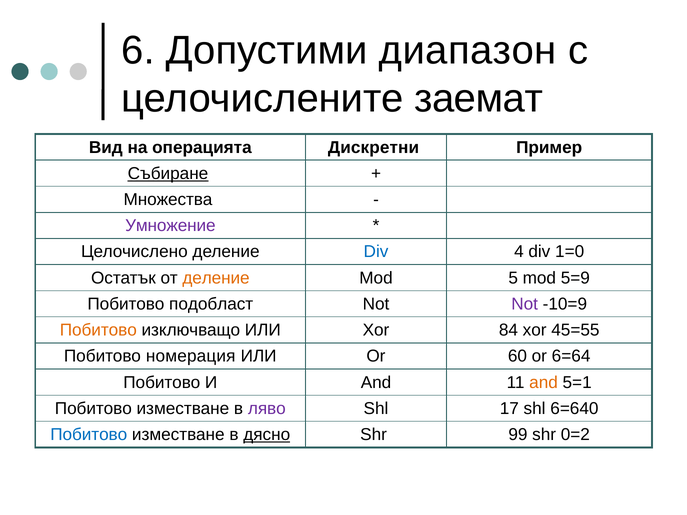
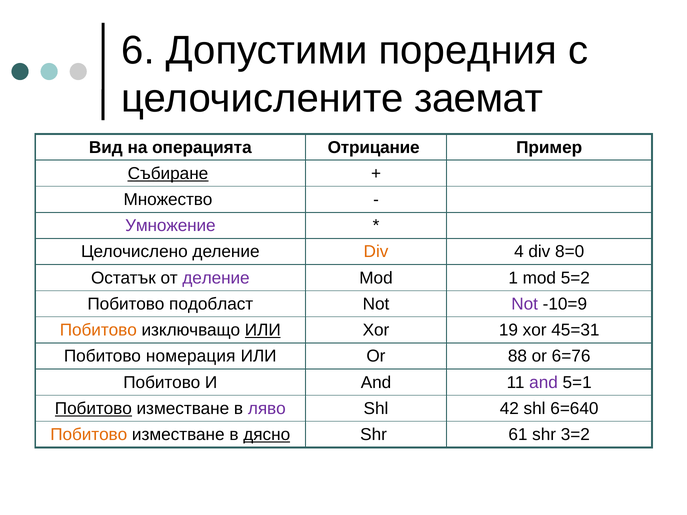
диапазон: диапазон -> поредния
Дискретни: Дискретни -> Отрицание
Множества: Множества -> Множество
Div at (376, 252) colour: blue -> orange
1=0: 1=0 -> 8=0
деление at (216, 278) colour: orange -> purple
5: 5 -> 1
5=9: 5=9 -> 5=2
ИЛИ at (263, 330) underline: none -> present
84: 84 -> 19
45=55: 45=55 -> 45=31
60: 60 -> 88
6=64: 6=64 -> 6=76
and at (544, 383) colour: orange -> purple
Побитово at (93, 409) underline: none -> present
17: 17 -> 42
Побитово at (89, 435) colour: blue -> orange
99: 99 -> 61
0=2: 0=2 -> 3=2
